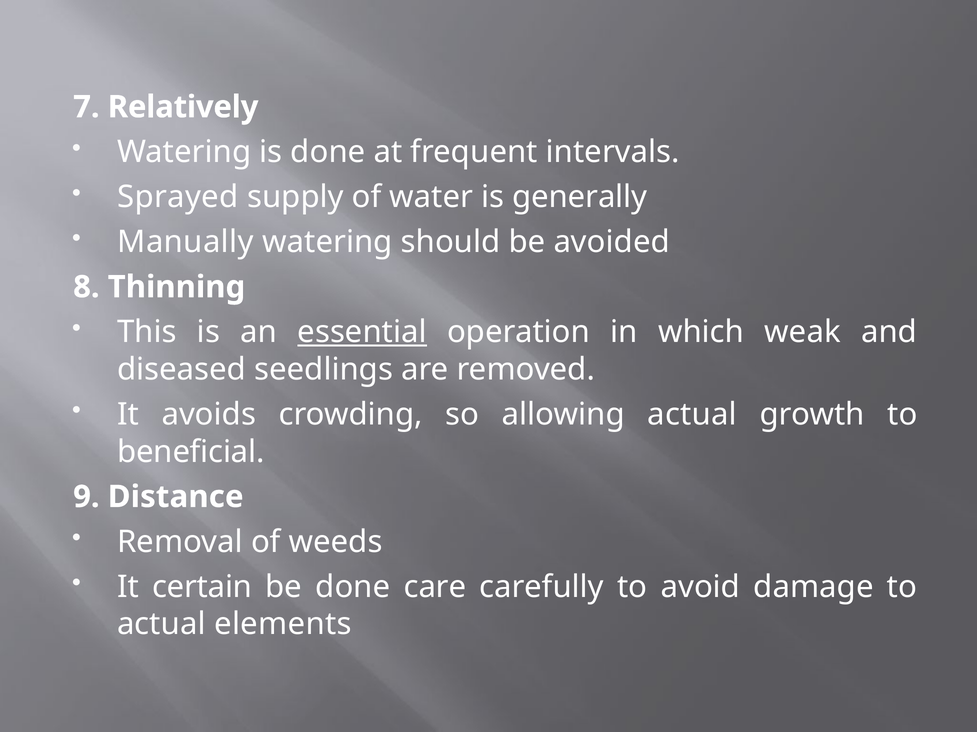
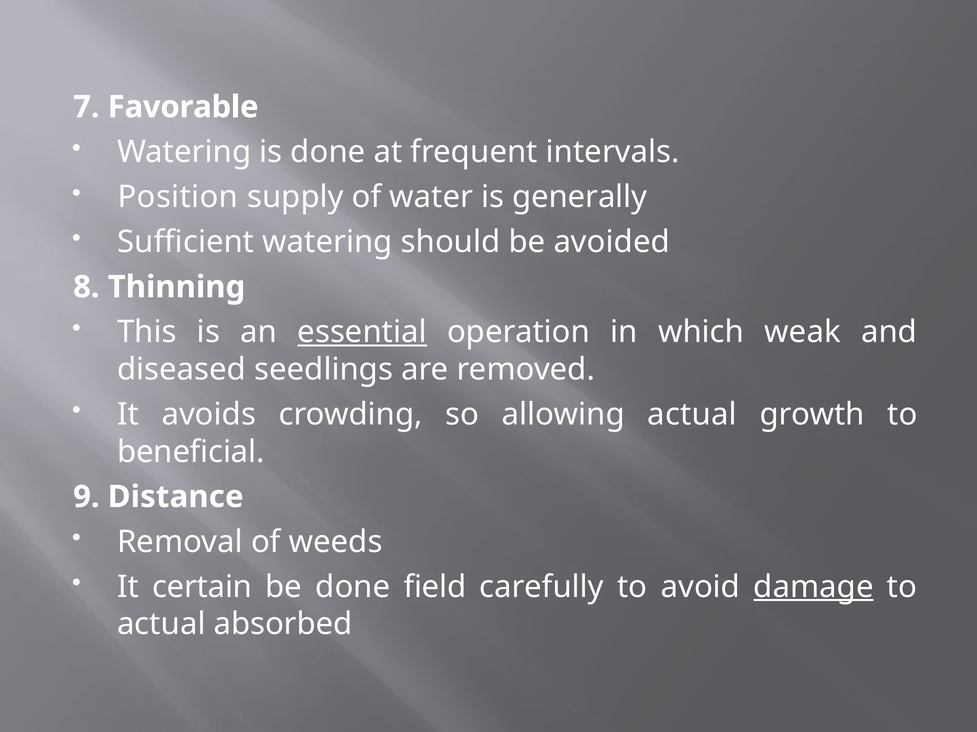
Relatively: Relatively -> Favorable
Sprayed: Sprayed -> Position
Manually: Manually -> Sufficient
care: care -> field
damage underline: none -> present
elements: elements -> absorbed
